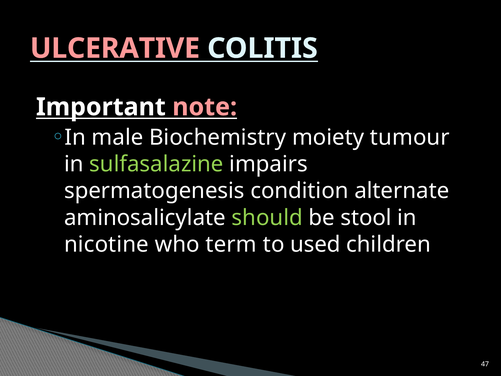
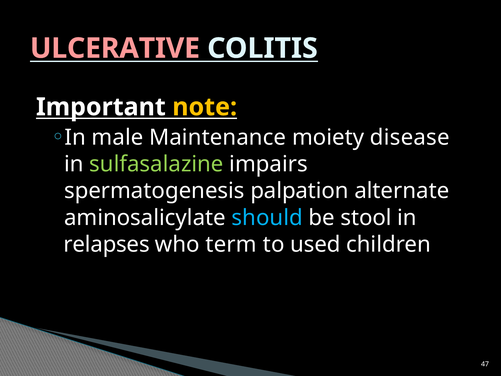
note colour: pink -> yellow
Biochemistry: Biochemistry -> Maintenance
tumour: tumour -> disease
condition: condition -> palpation
should colour: light green -> light blue
nicotine: nicotine -> relapses
